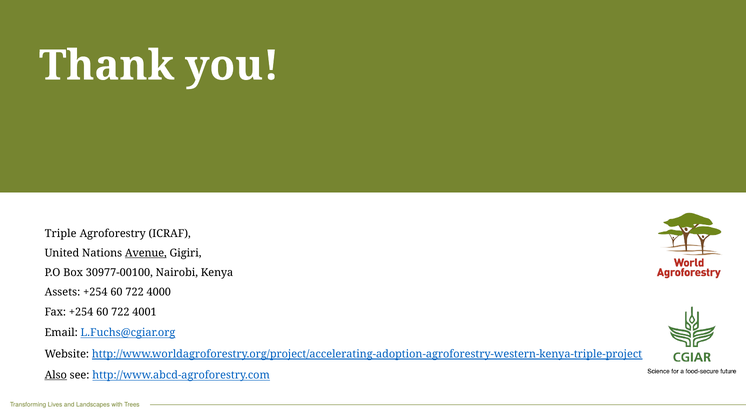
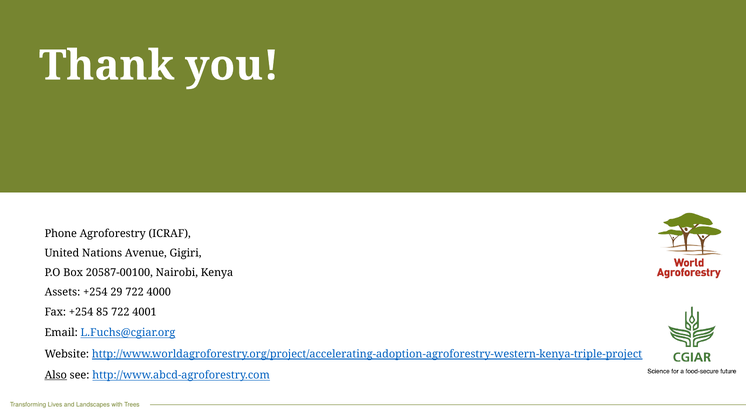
Triple: Triple -> Phone
Avenue underline: present -> none
30977-00100: 30977-00100 -> 20587-00100
60 at (116, 292): 60 -> 29
Fax +254 60: 60 -> 85
